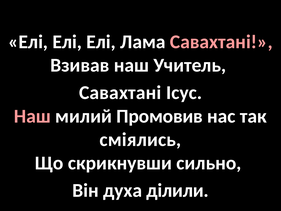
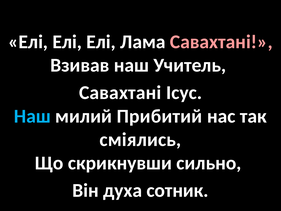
Наш at (32, 116) colour: pink -> light blue
Промовив: Промовив -> Прибитий
ділили: ділили -> сотник
